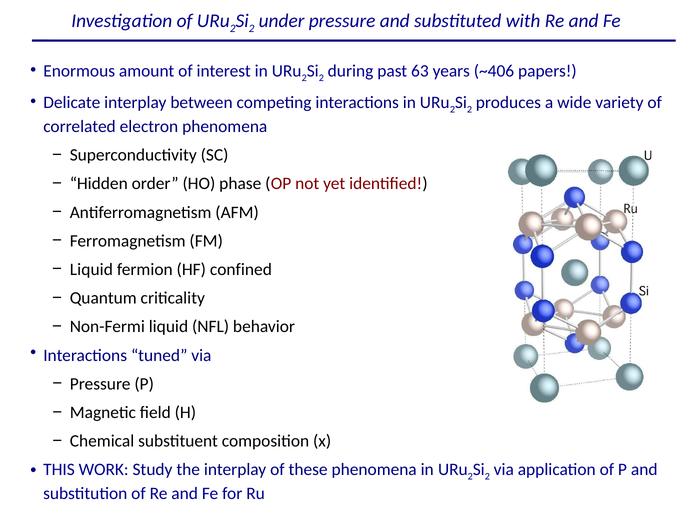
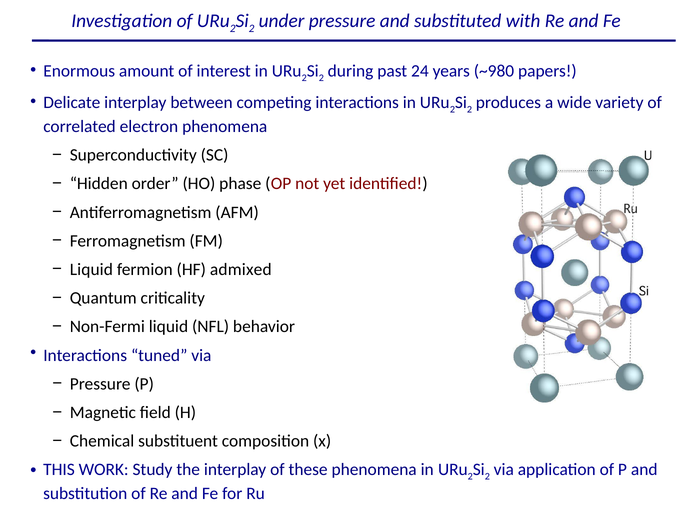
63: 63 -> 24
~406: ~406 -> ~980
confined: confined -> admixed
